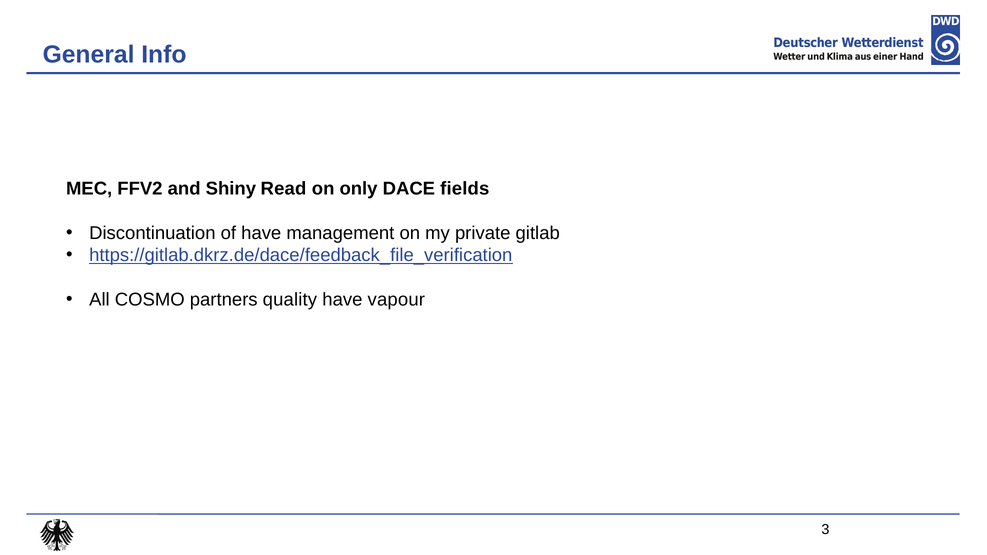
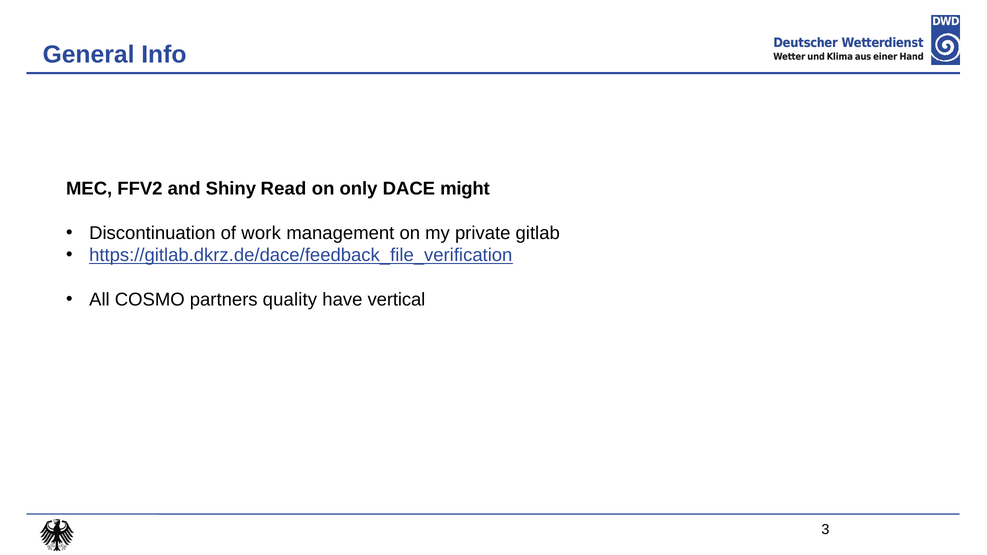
fields: fields -> might
of have: have -> work
vapour: vapour -> vertical
